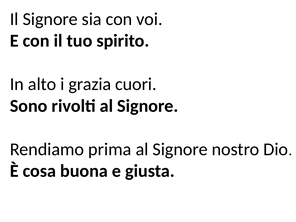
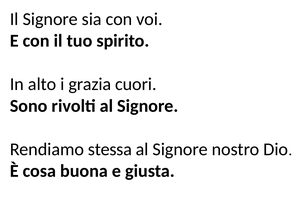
prima: prima -> stessa
